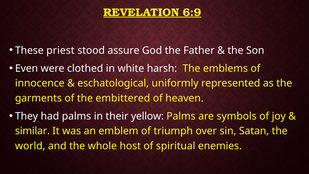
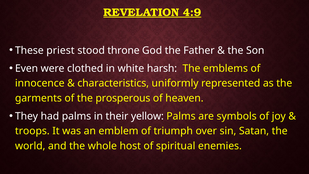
6:9: 6:9 -> 4:9
assure: assure -> throne
eschatological: eschatological -> characteristics
embittered: embittered -> prosperous
similar: similar -> troops
